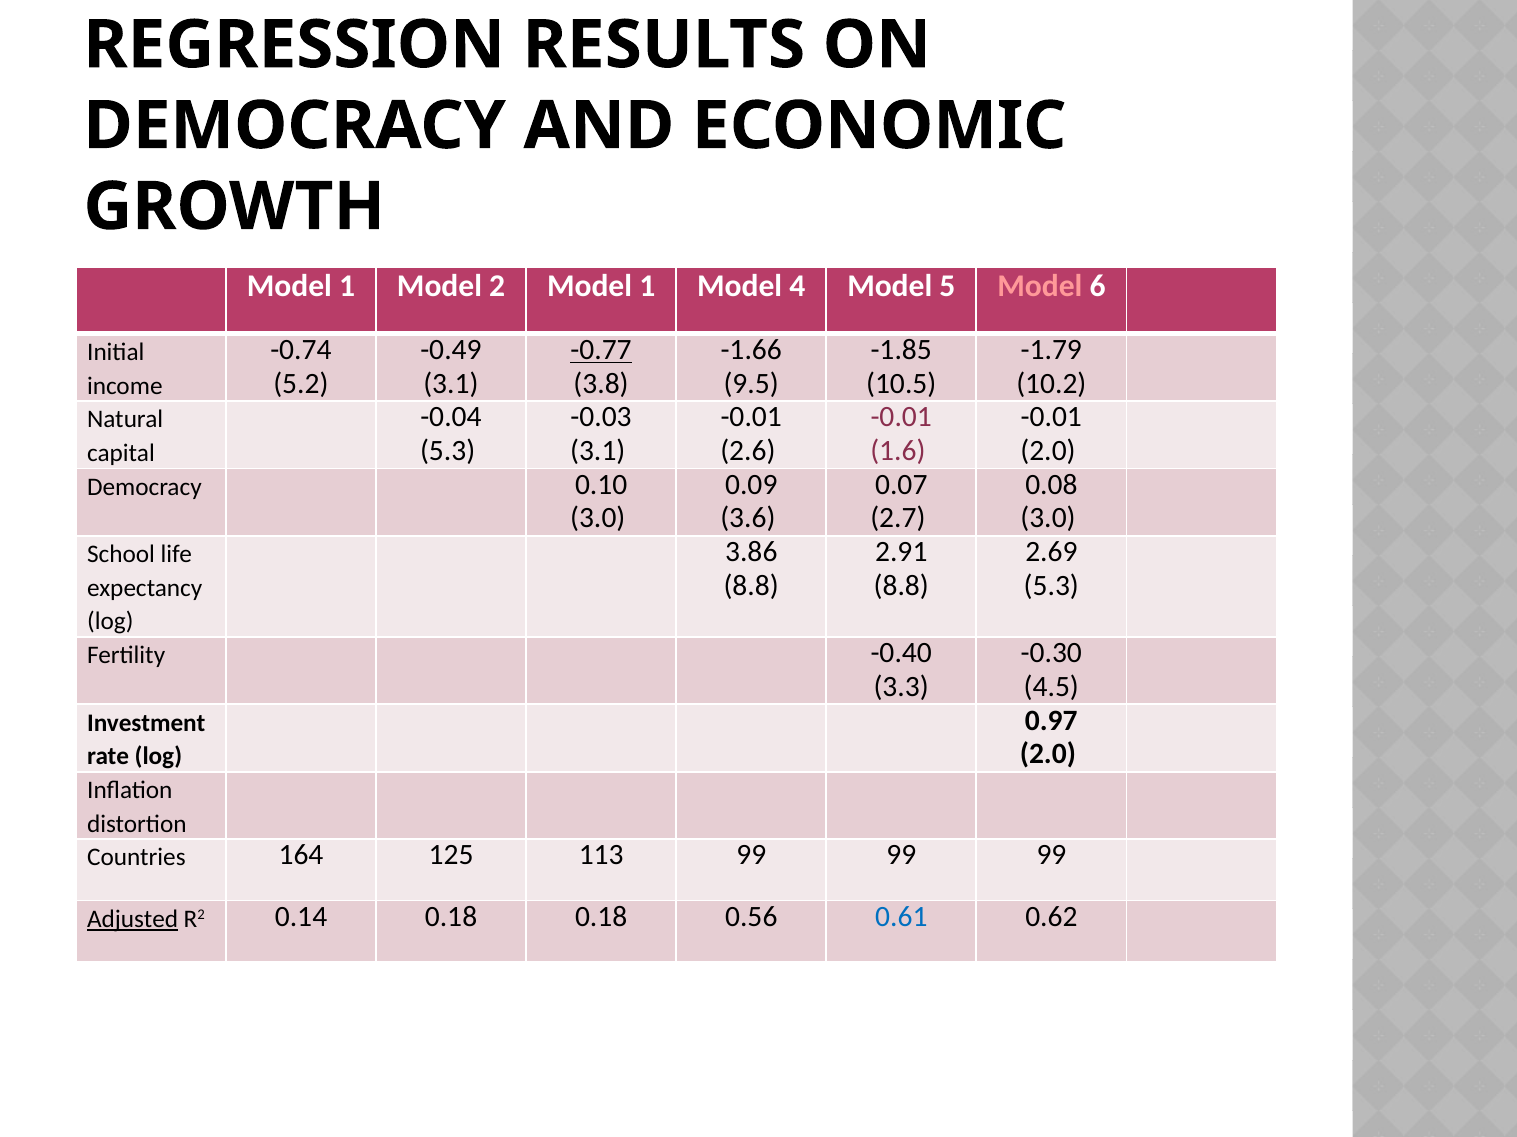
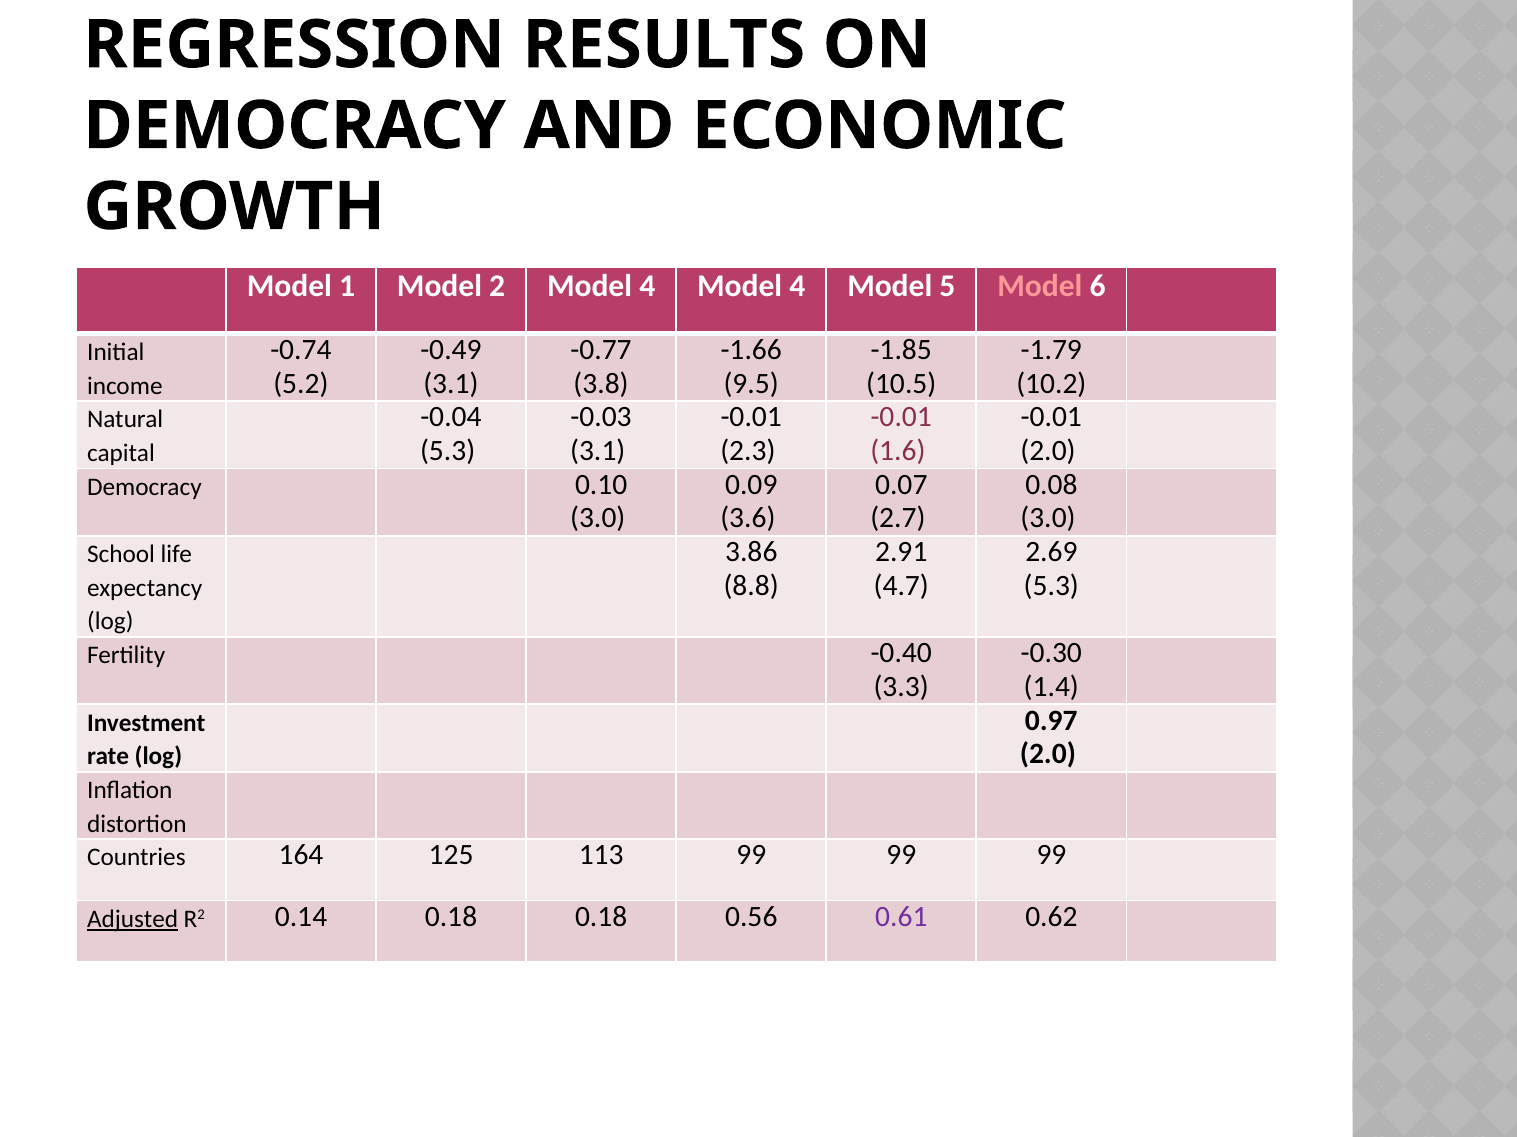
2 Model 1: 1 -> 4
-0.77 underline: present -> none
2.6: 2.6 -> 2.3
8.8 at (901, 586): 8.8 -> 4.7
4.5: 4.5 -> 1.4
0.61 colour: blue -> purple
